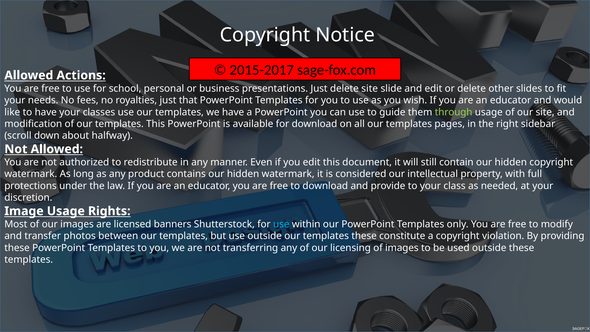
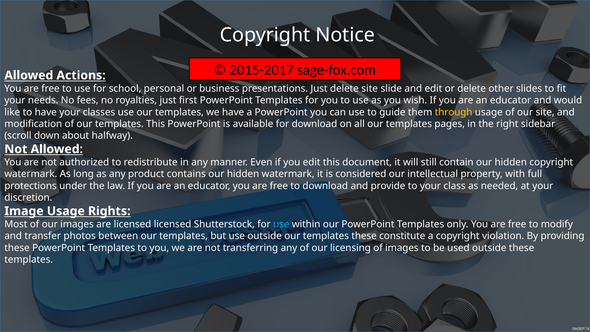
that: that -> first
through colour: light green -> yellow
licensed banners: banners -> licensed
